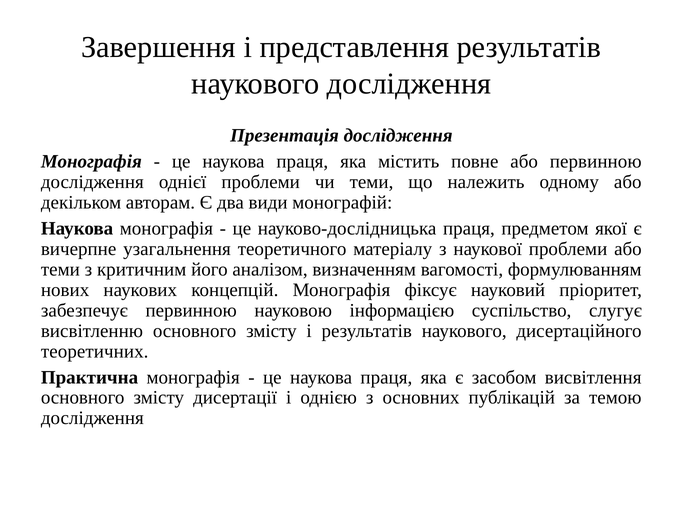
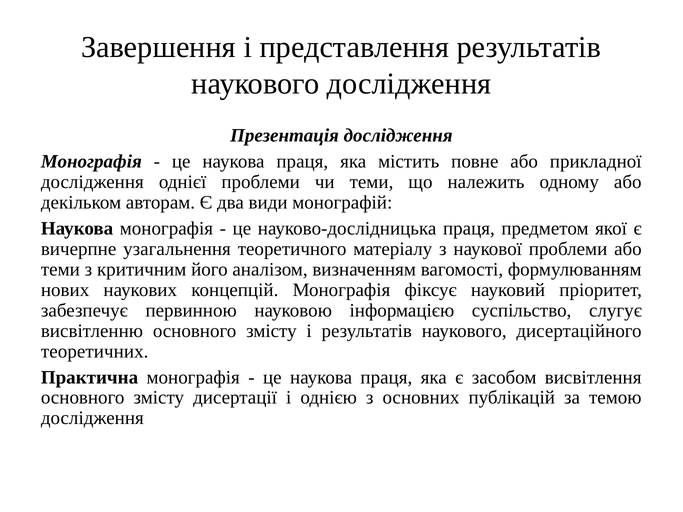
або первинною: первинною -> прикладної
